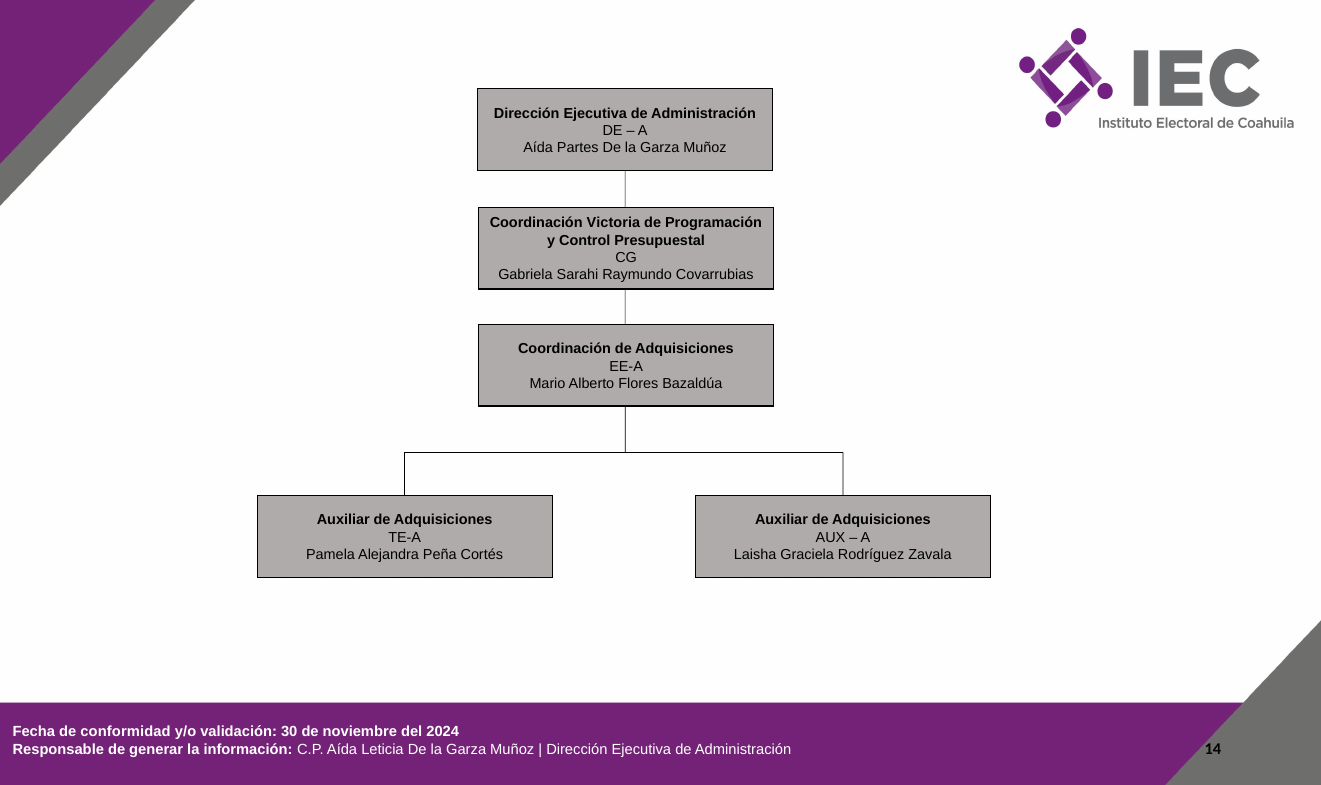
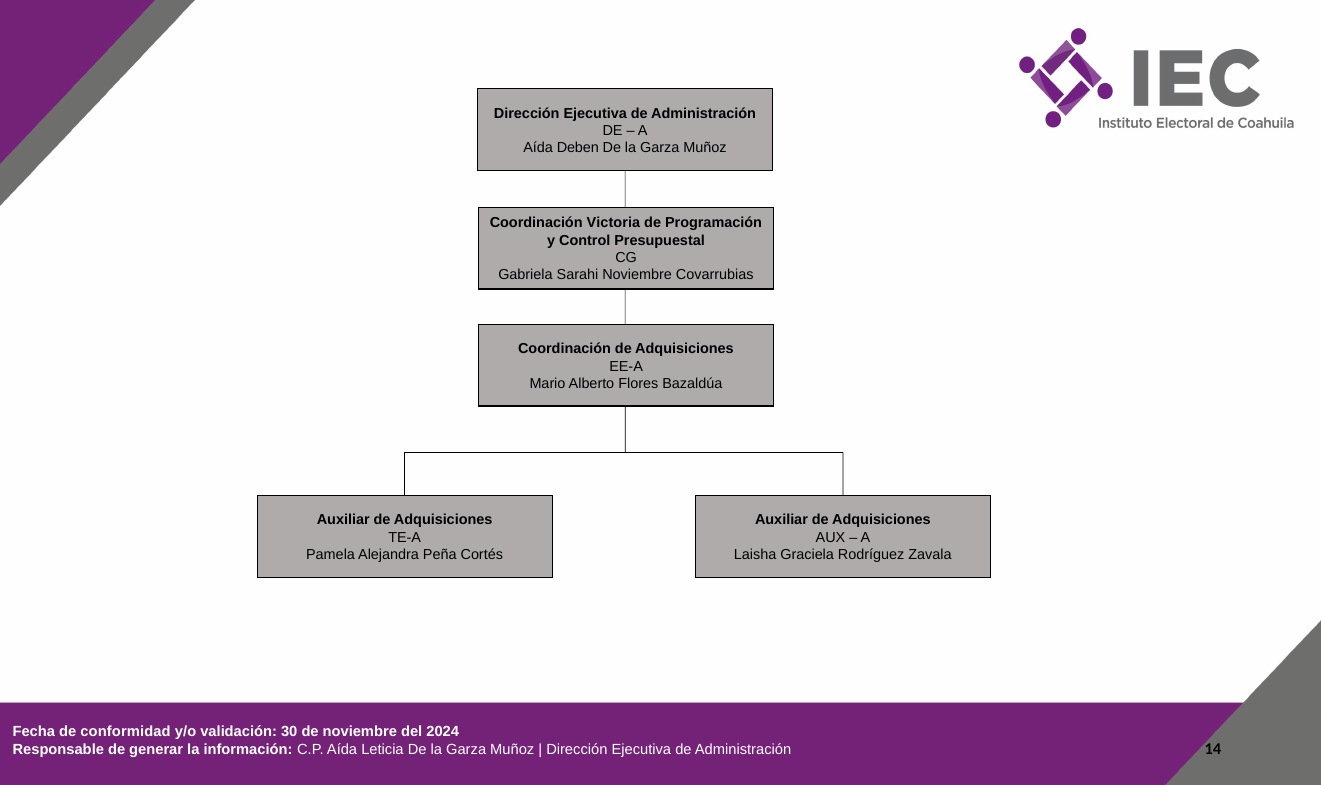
Partes: Partes -> Deben
Sarahi Raymundo: Raymundo -> Noviembre
